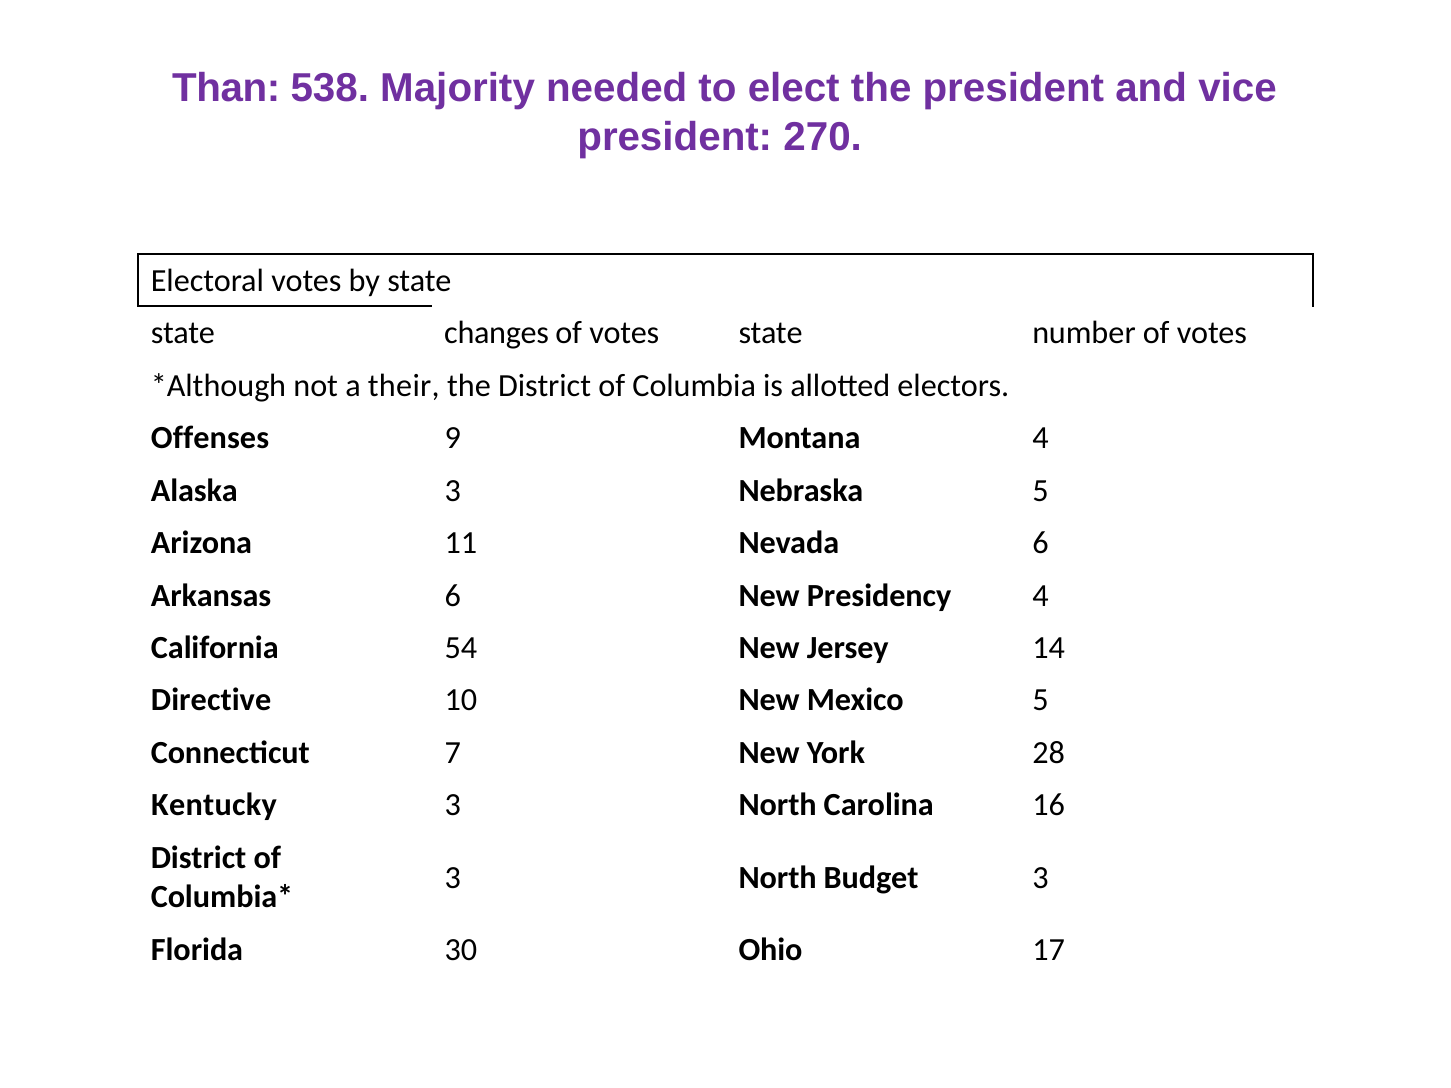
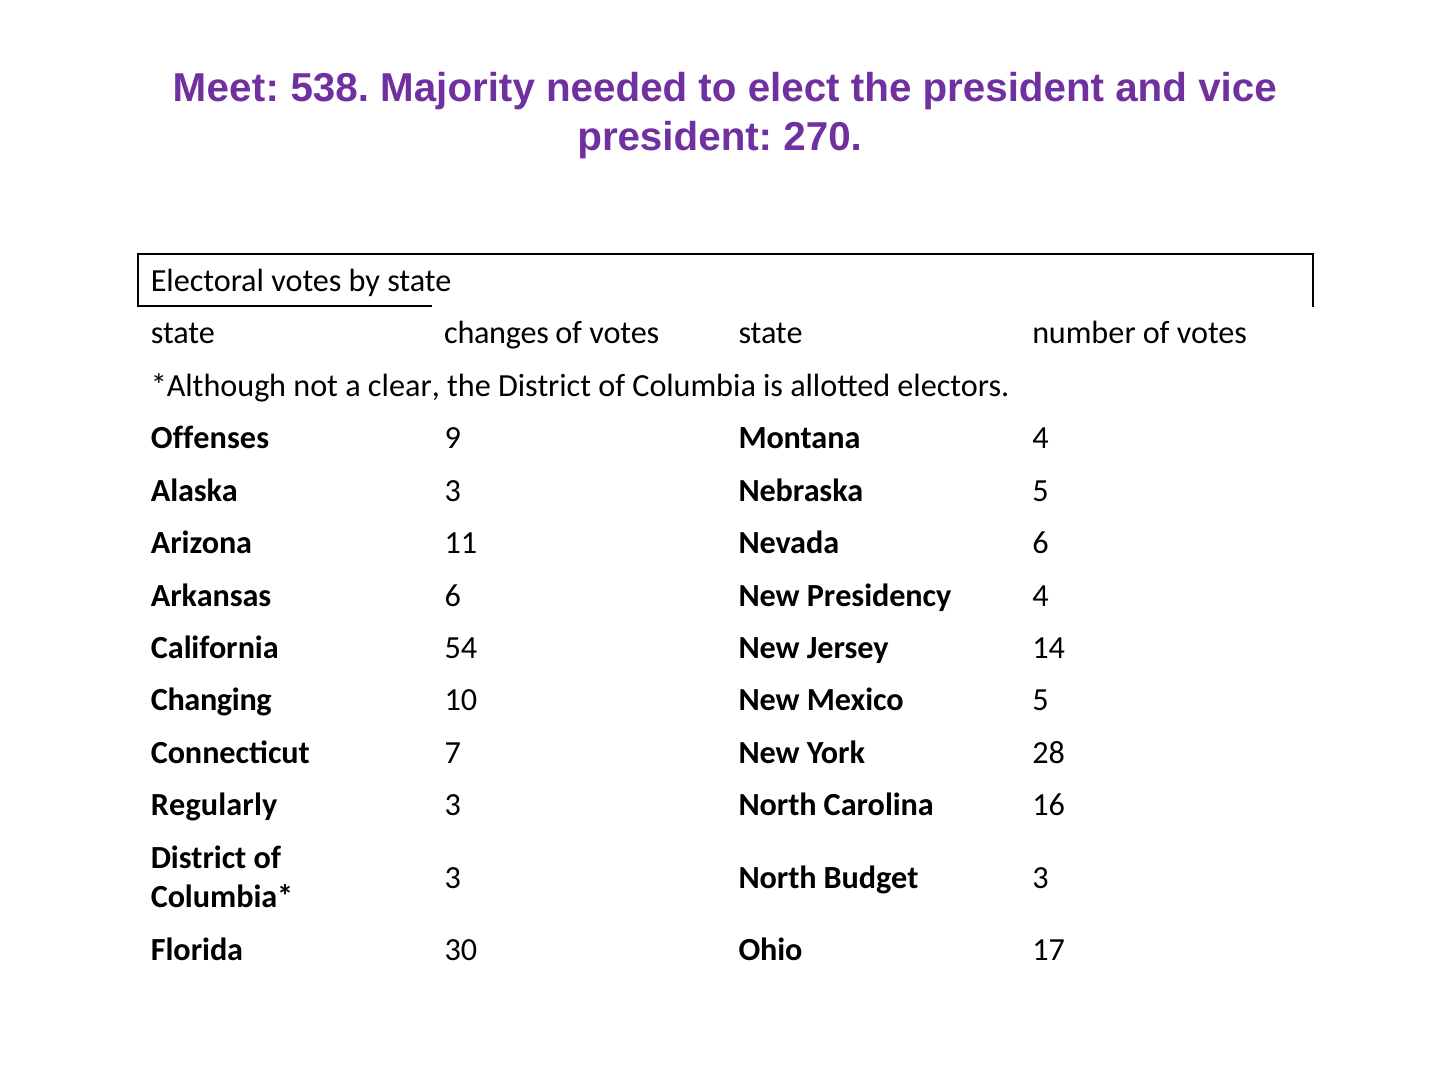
Than: Than -> Meet
their: their -> clear
Directive: Directive -> Changing
Kentucky: Kentucky -> Regularly
